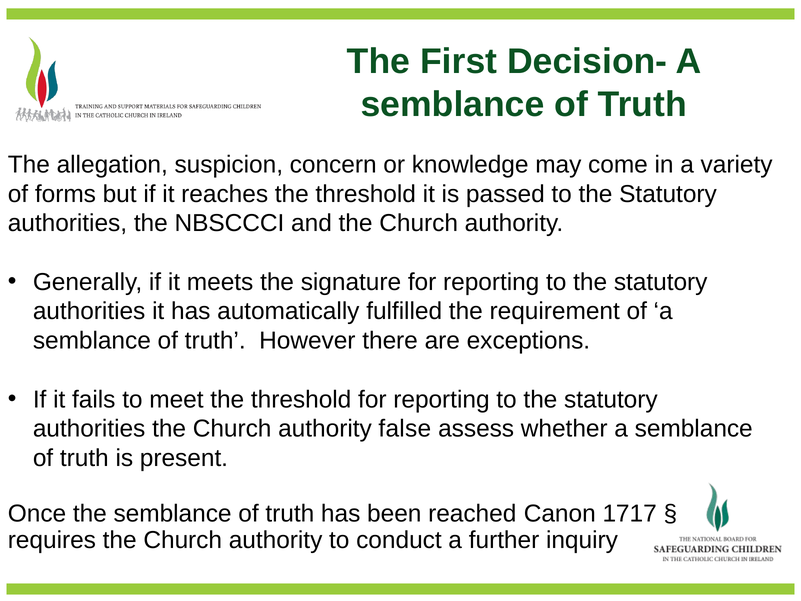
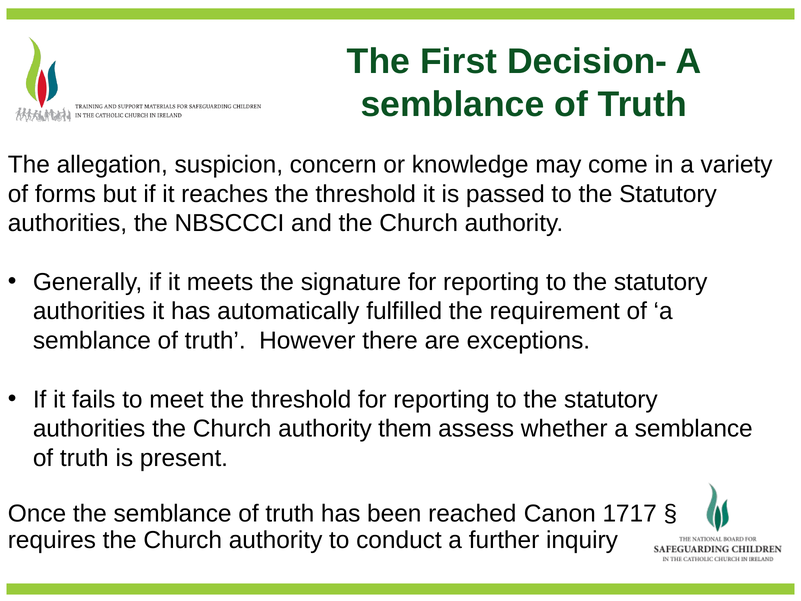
false: false -> them
